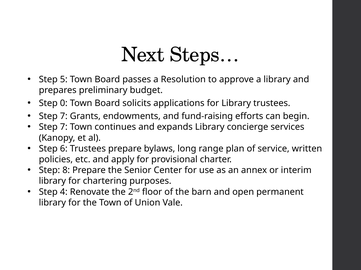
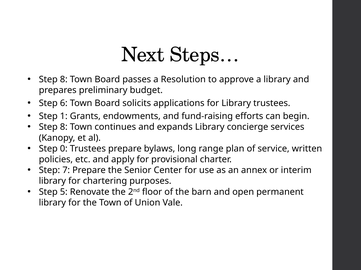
5 at (64, 80): 5 -> 8
0: 0 -> 6
7 at (64, 117): 7 -> 1
7 at (64, 127): 7 -> 8
6: 6 -> 0
8: 8 -> 7
4: 4 -> 5
